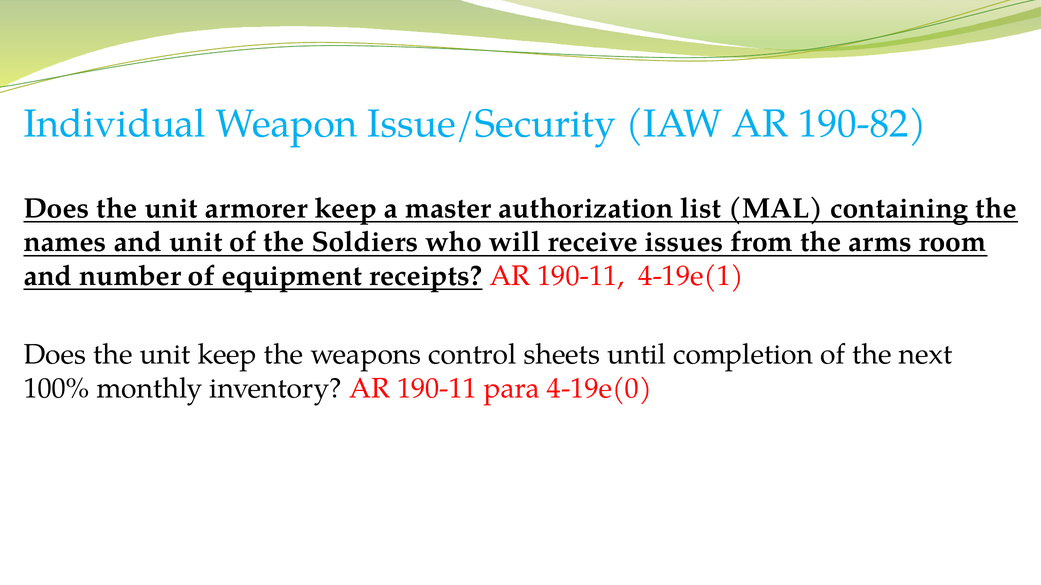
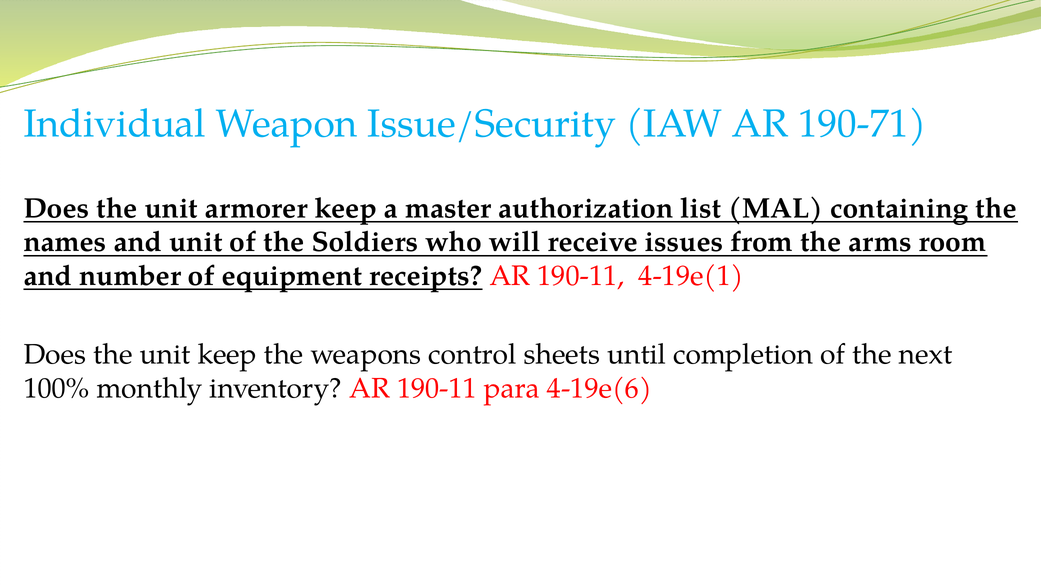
190-82: 190-82 -> 190-71
4-19e(0: 4-19e(0 -> 4-19e(6
